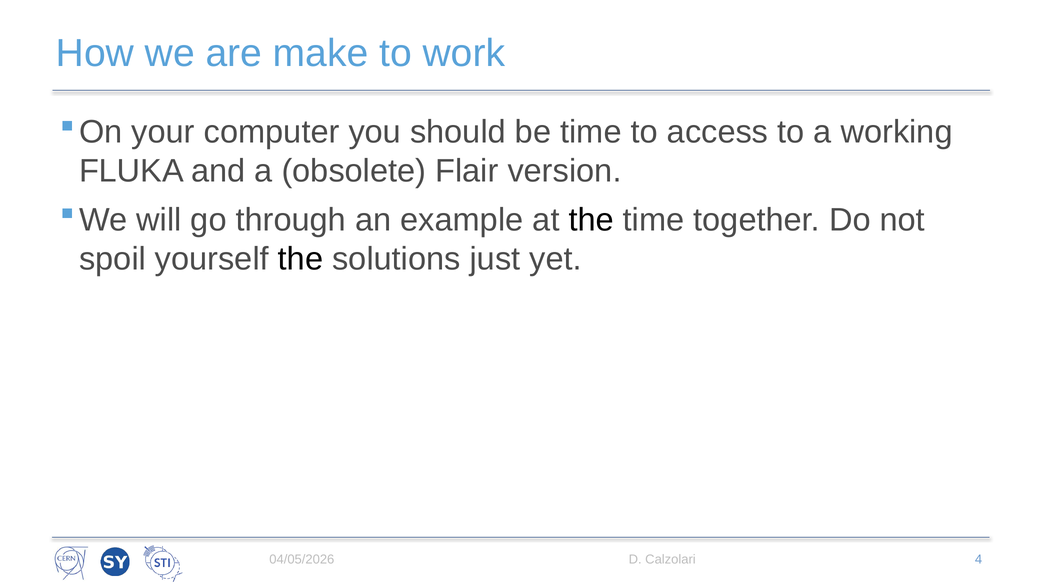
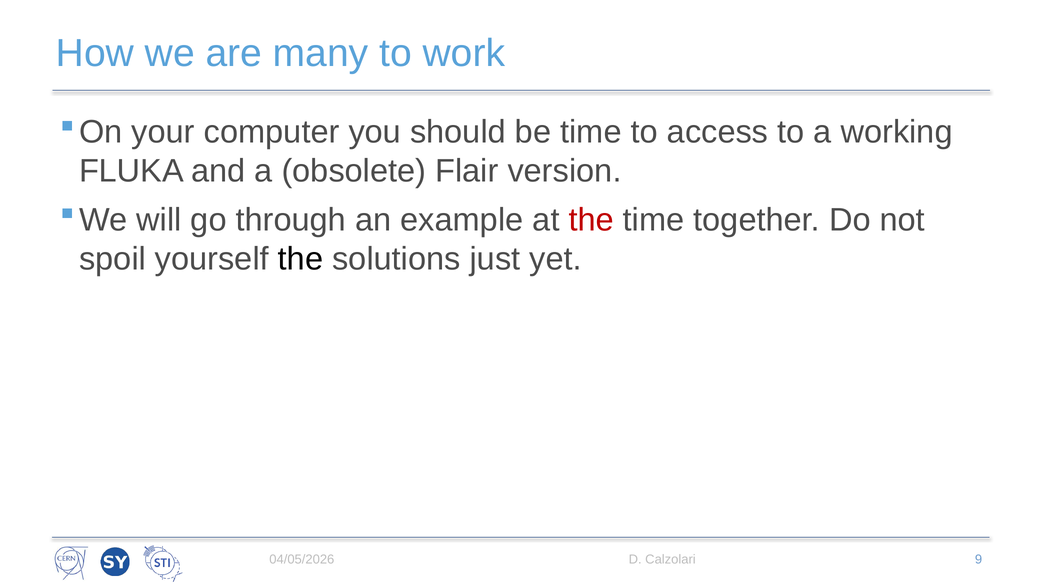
make: make -> many
the at (591, 220) colour: black -> red
4: 4 -> 9
